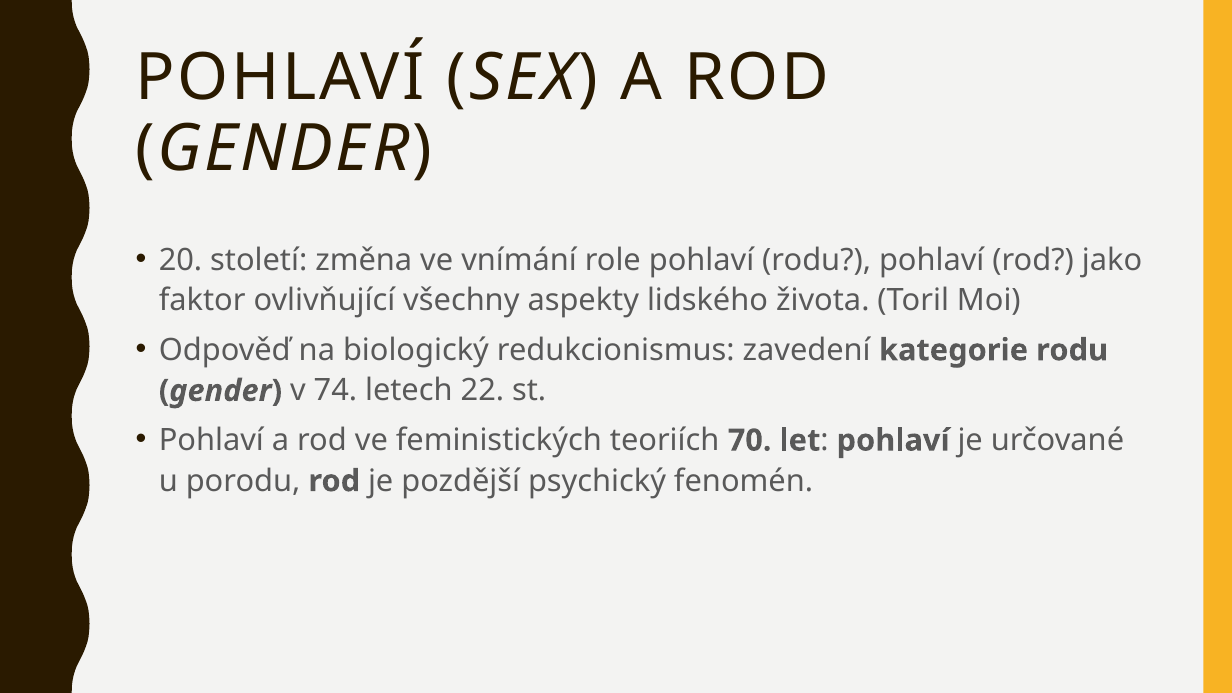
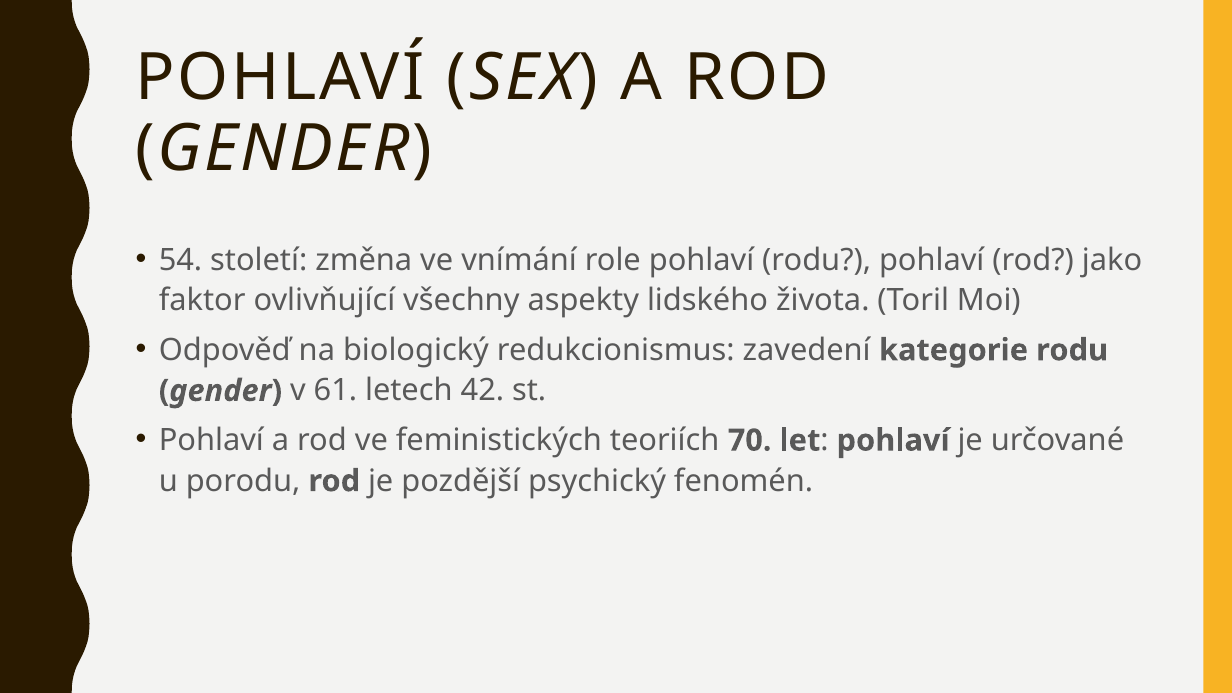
20: 20 -> 54
74: 74 -> 61
22: 22 -> 42
